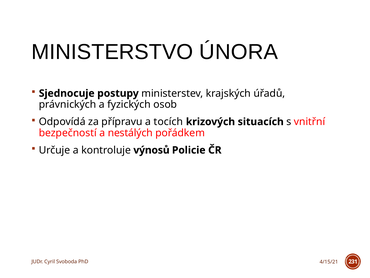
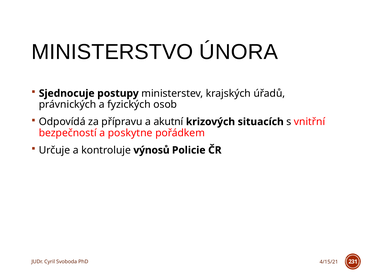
tocích: tocích -> akutní
nestálých: nestálých -> poskytne
